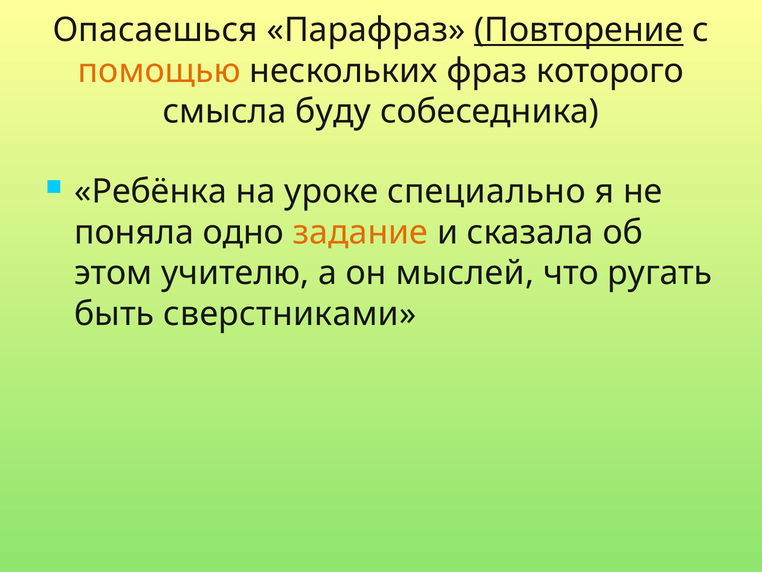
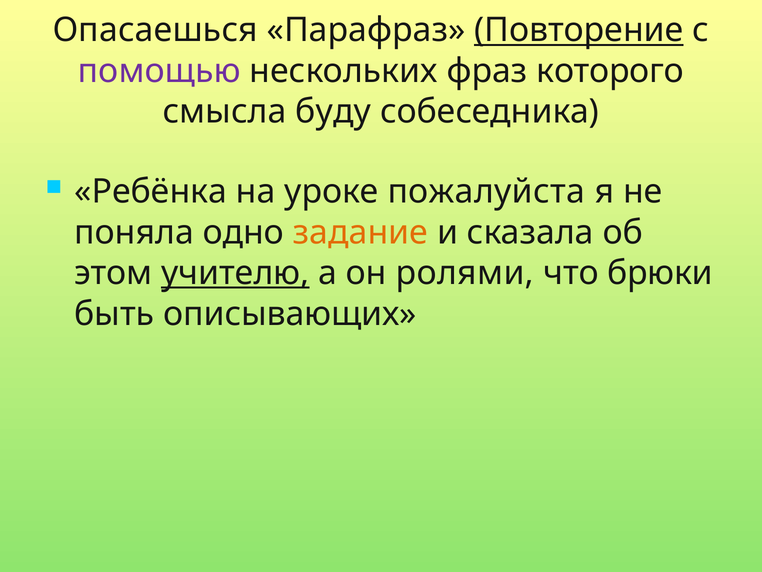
помощью colour: orange -> purple
специально: специально -> пожалуйста
учителю underline: none -> present
мыслей: мыслей -> ролями
ругать: ругать -> брюки
сверстниками: сверстниками -> описывающих
